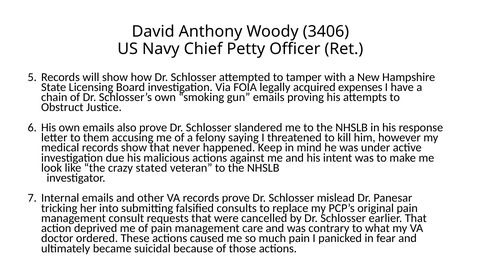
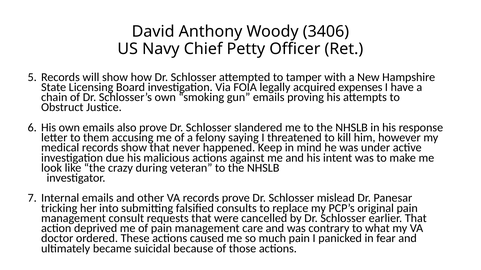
stated: stated -> during
